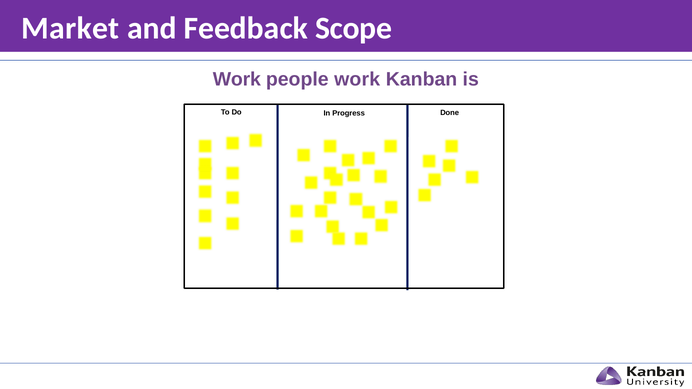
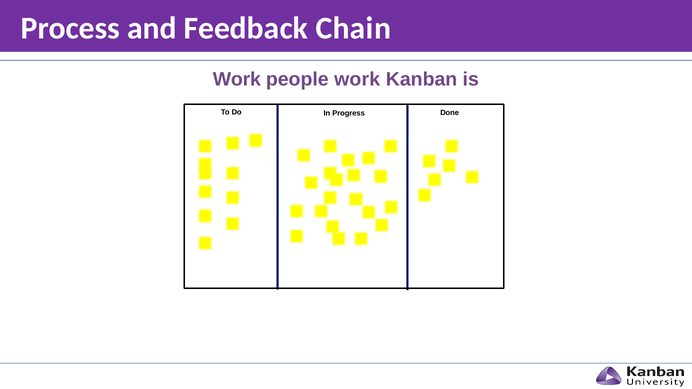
Market: Market -> Process
Scope: Scope -> Chain
